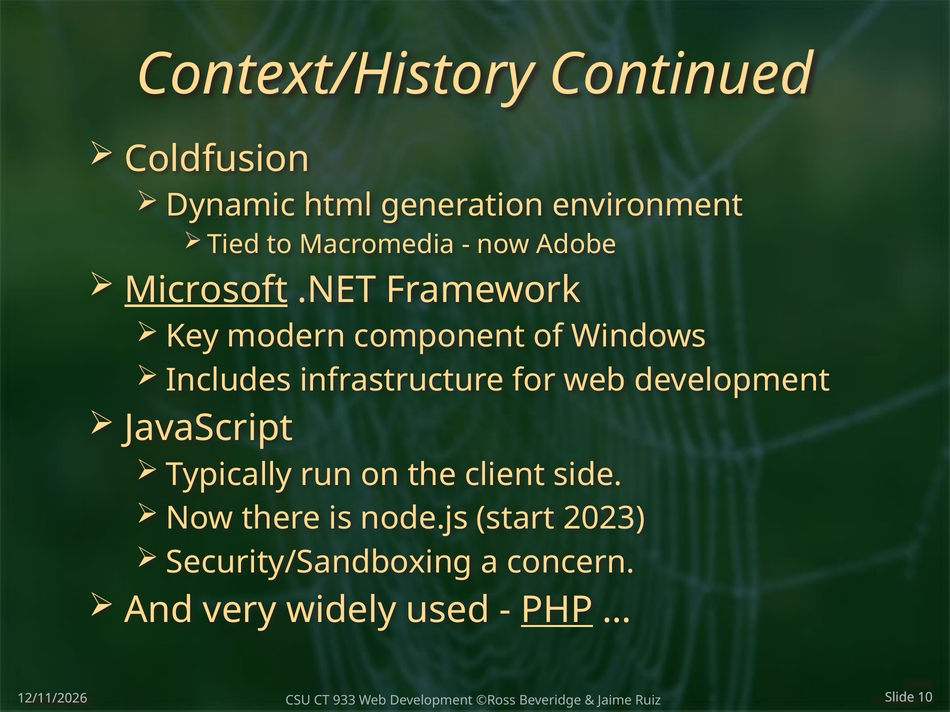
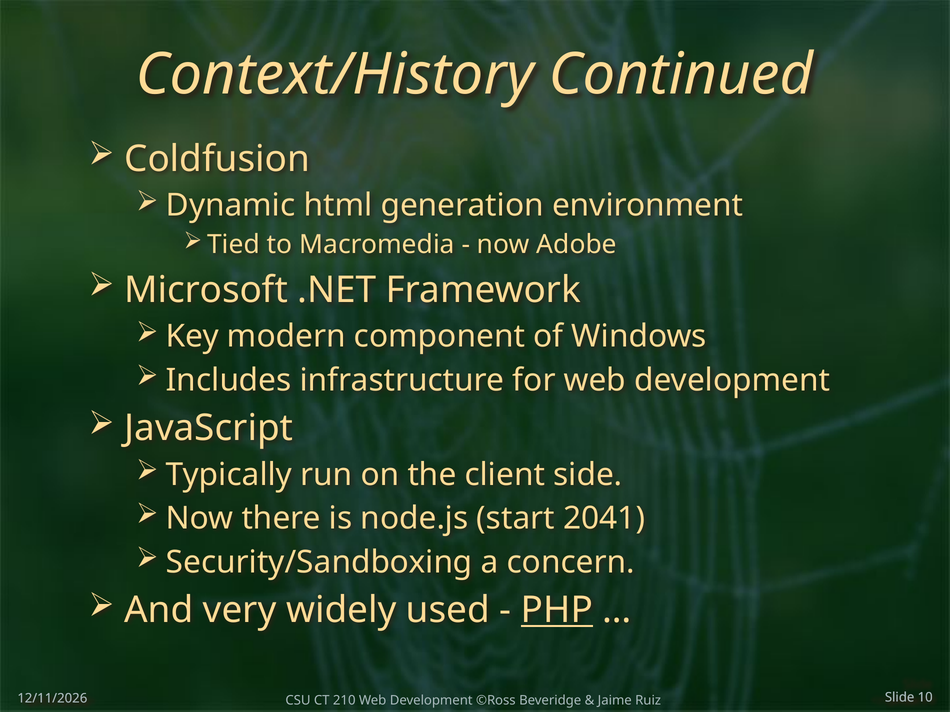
Microsoft underline: present -> none
2023: 2023 -> 2041
933: 933 -> 210
